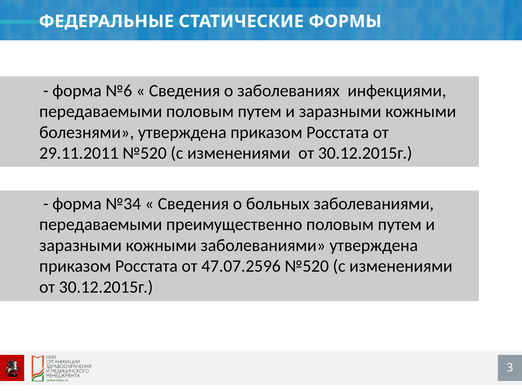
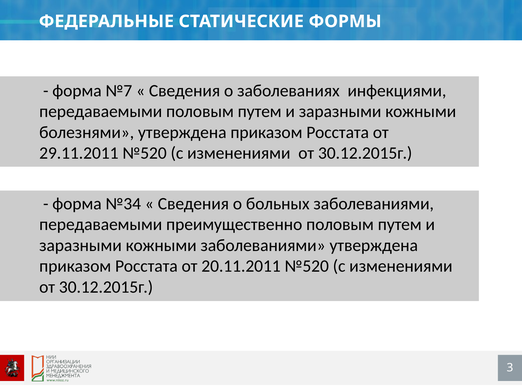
№6: №6 -> №7
47.07.2596: 47.07.2596 -> 20.11.2011
